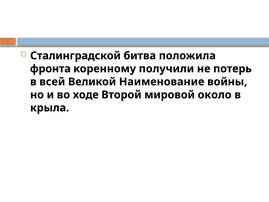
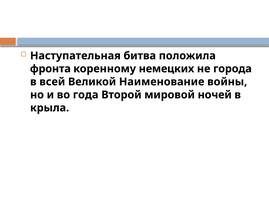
Сталинградской: Сталинградской -> Наступательная
получили: получили -> немецких
потерь: потерь -> города
ходе: ходе -> года
около: около -> ночей
